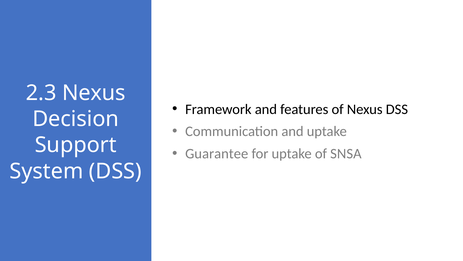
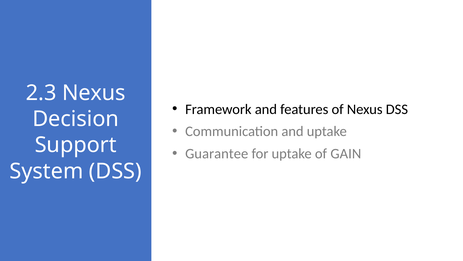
SNSA: SNSA -> GAIN
